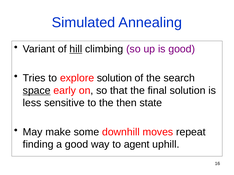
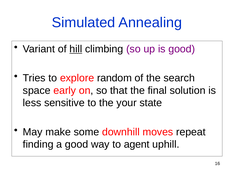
explore solution: solution -> random
space underline: present -> none
then: then -> your
